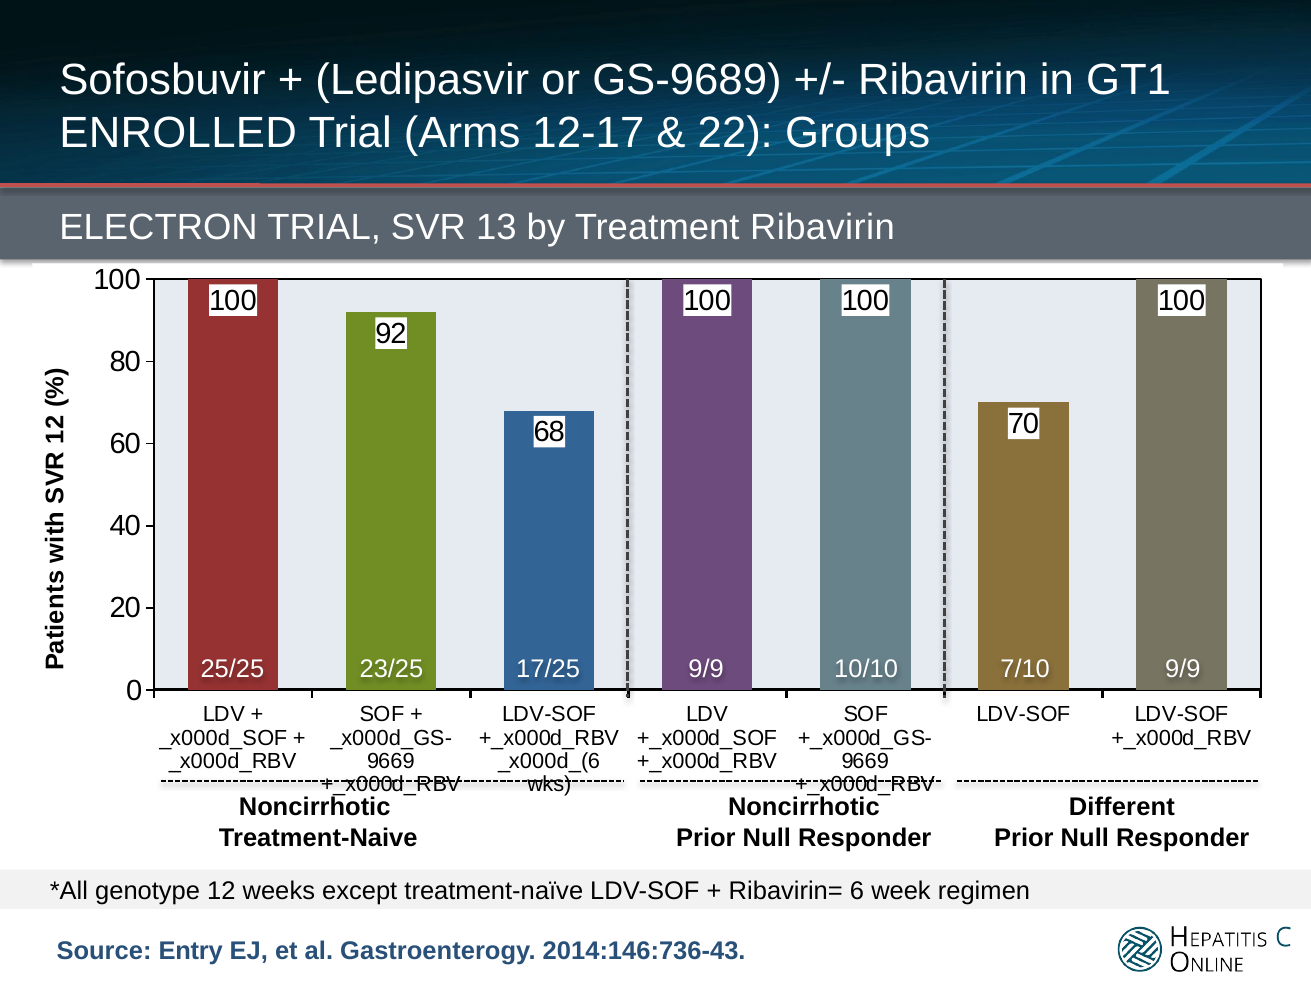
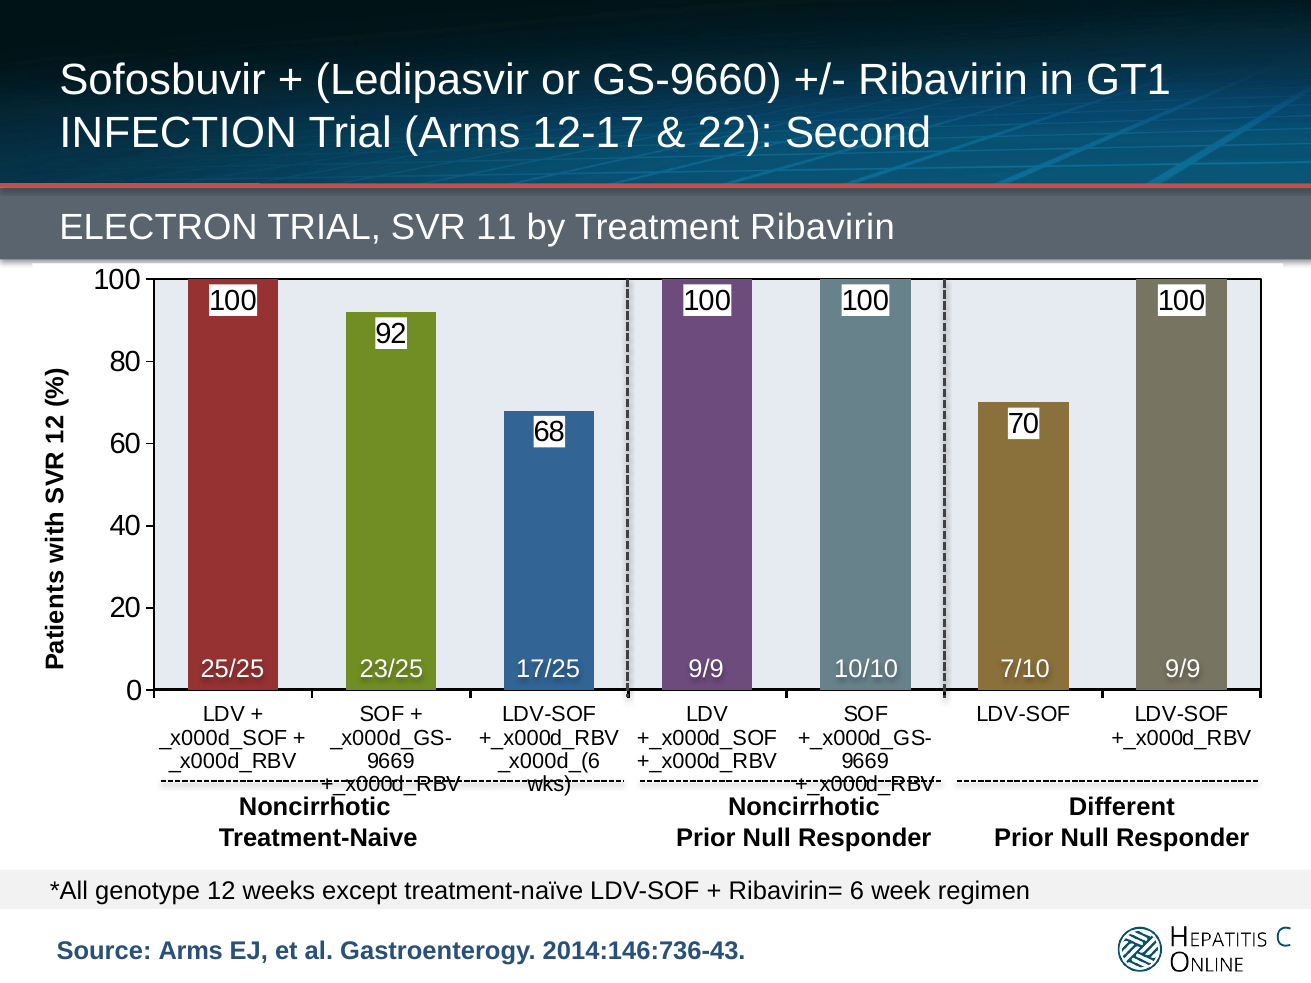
GS-9689: GS-9689 -> GS-9660
ENROLLED: ENROLLED -> INFECTION
Groups: Groups -> Second
13: 13 -> 11
Source Entry: Entry -> Arms
